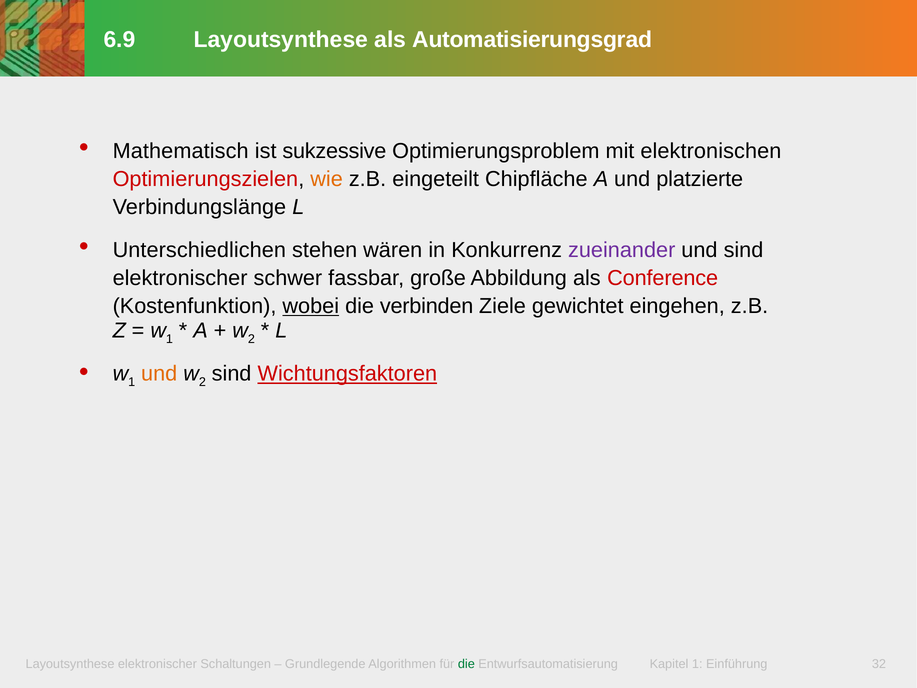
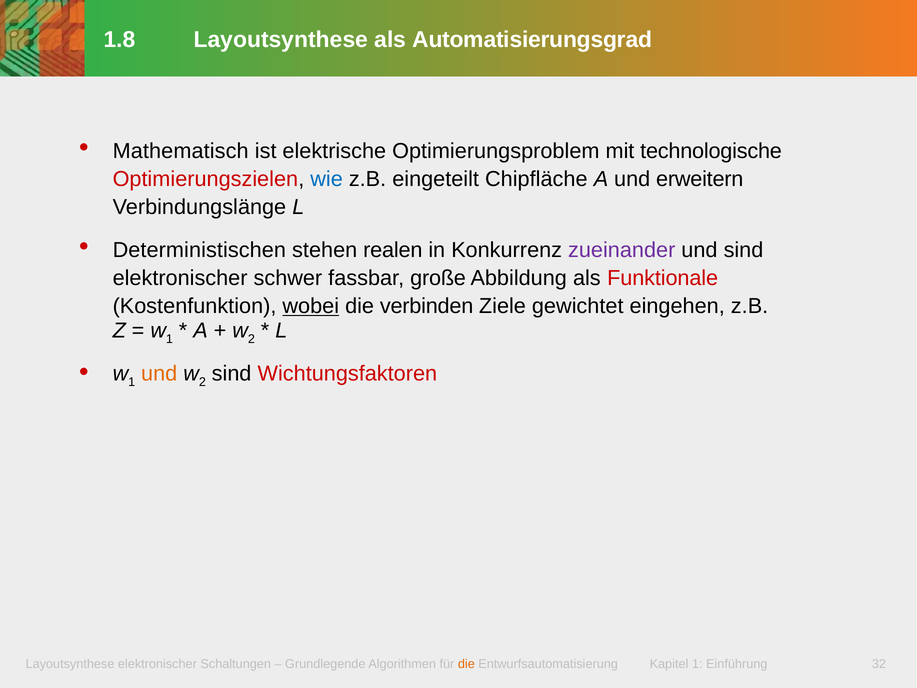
6.9: 6.9 -> 1.8
sukzessive: sukzessive -> elektrische
elektronischen: elektronischen -> technologische
wie colour: orange -> blue
platzierte: platzierte -> erweitern
Unterschiedlichen: Unterschiedlichen -> Deterministischen
wären: wären -> realen
Conference: Conference -> Funktionale
Wichtungsfaktoren underline: present -> none
die at (466, 664) colour: green -> orange
